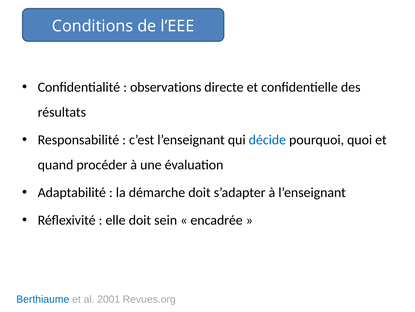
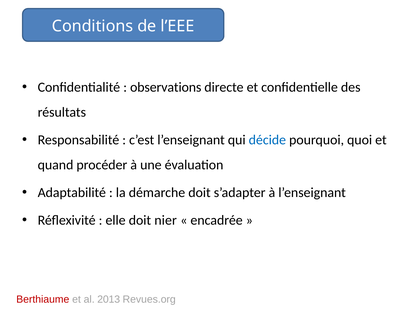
sein: sein -> nier
Berthiaume colour: blue -> red
2001: 2001 -> 2013
